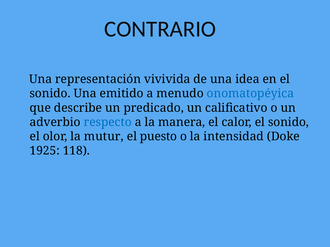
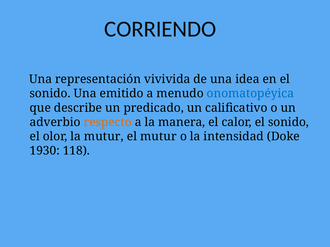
CONTRARIO: CONTRARIO -> CORRIENDO
respecto colour: blue -> orange
el puesto: puesto -> mutur
1925: 1925 -> 1930
